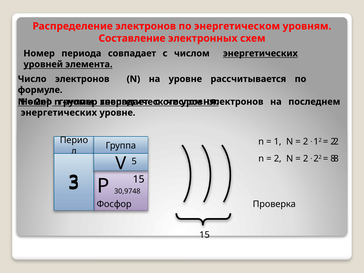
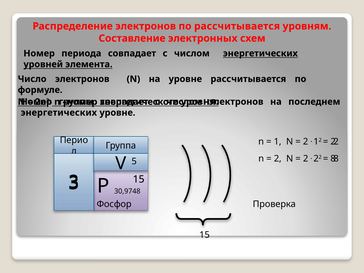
по энергетическом: энергетическом -> рассчитывается
